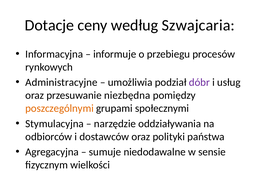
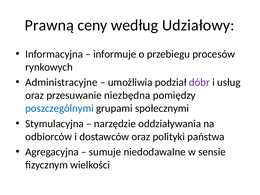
Dotacje: Dotacje -> Prawną
Szwajcaria: Szwajcaria -> Udziałowy
poszczególnymi colour: orange -> blue
